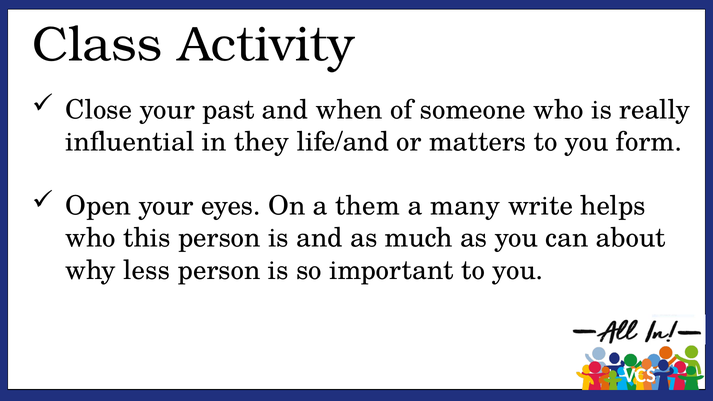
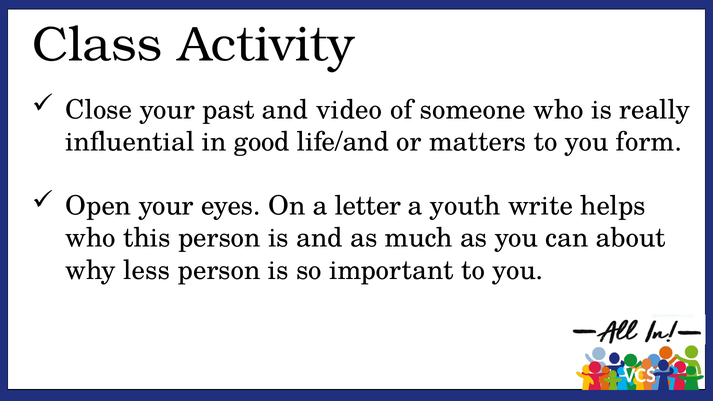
when: when -> video
they: they -> good
them: them -> letter
many: many -> youth
